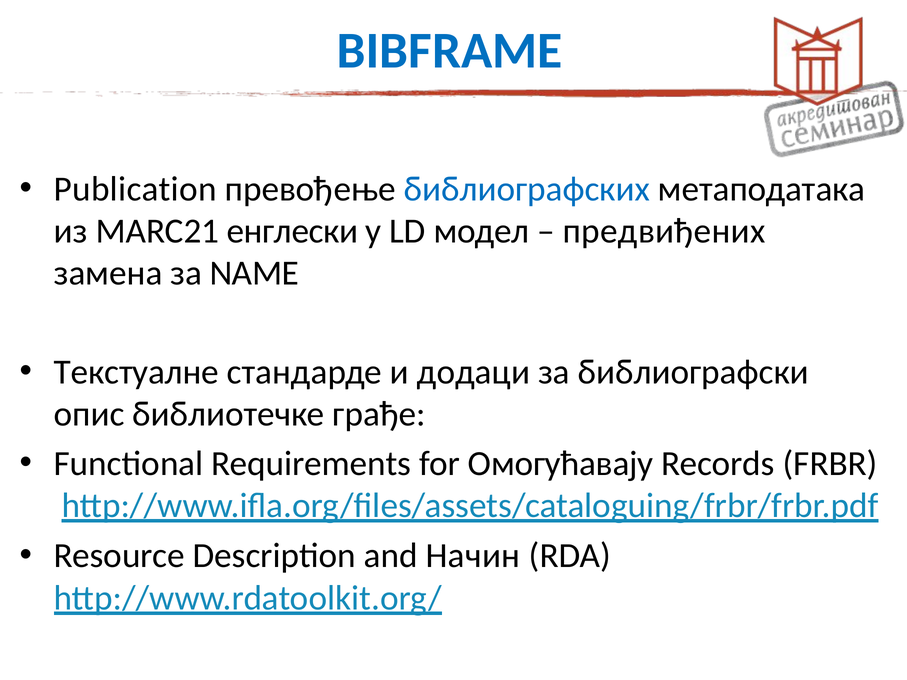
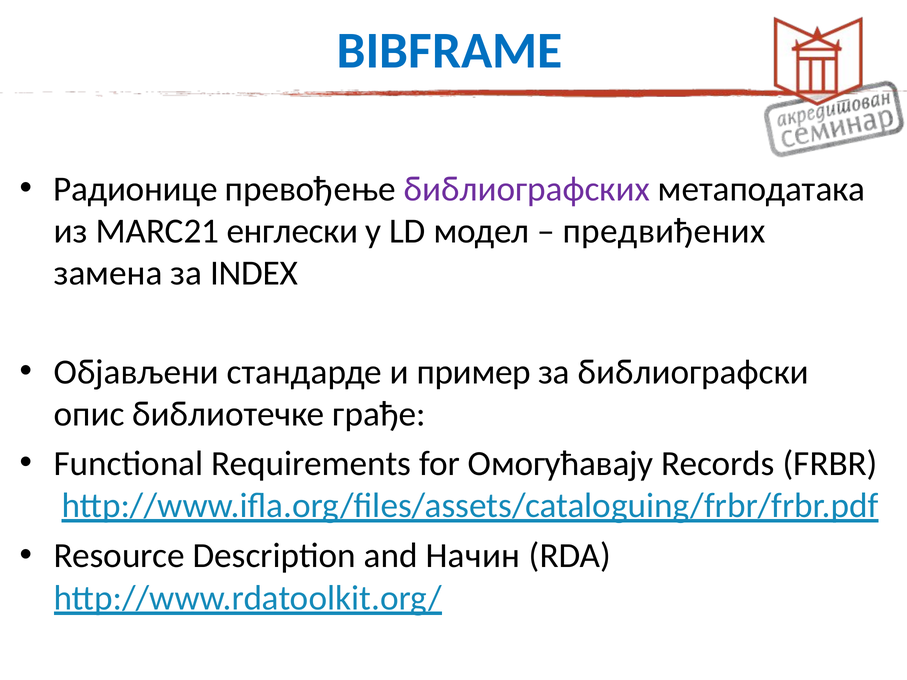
Publication: Publication -> Радионице
библиографских colour: blue -> purple
NAME: NAME -> INDEX
Текстуалне: Текстуалне -> Објављени
додаци: додаци -> пример
